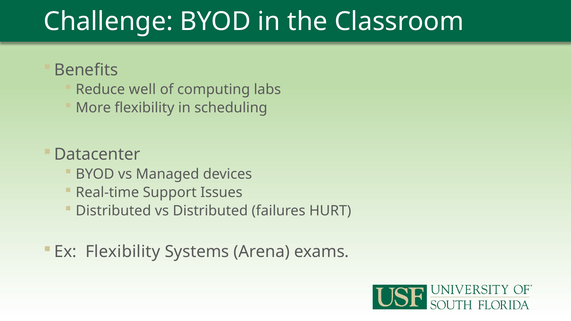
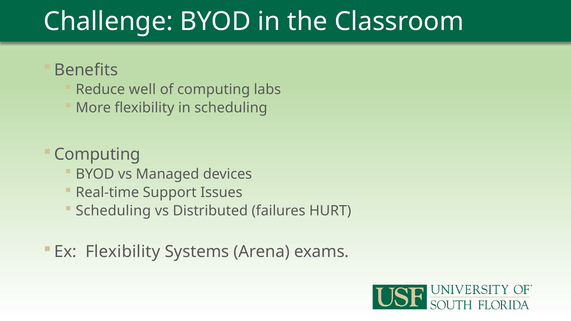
Datacenter at (97, 154): Datacenter -> Computing
Distributed at (113, 211): Distributed -> Scheduling
